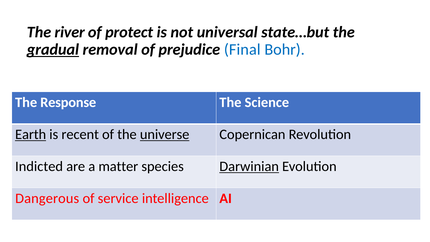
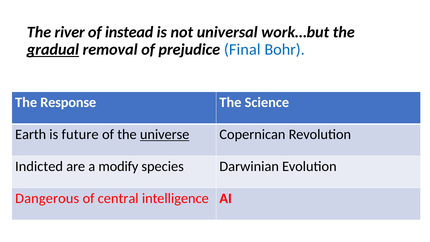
protect: protect -> instead
state…but: state…but -> work…but
Earth underline: present -> none
recent: recent -> future
matter: matter -> modify
Darwinian underline: present -> none
service: service -> central
